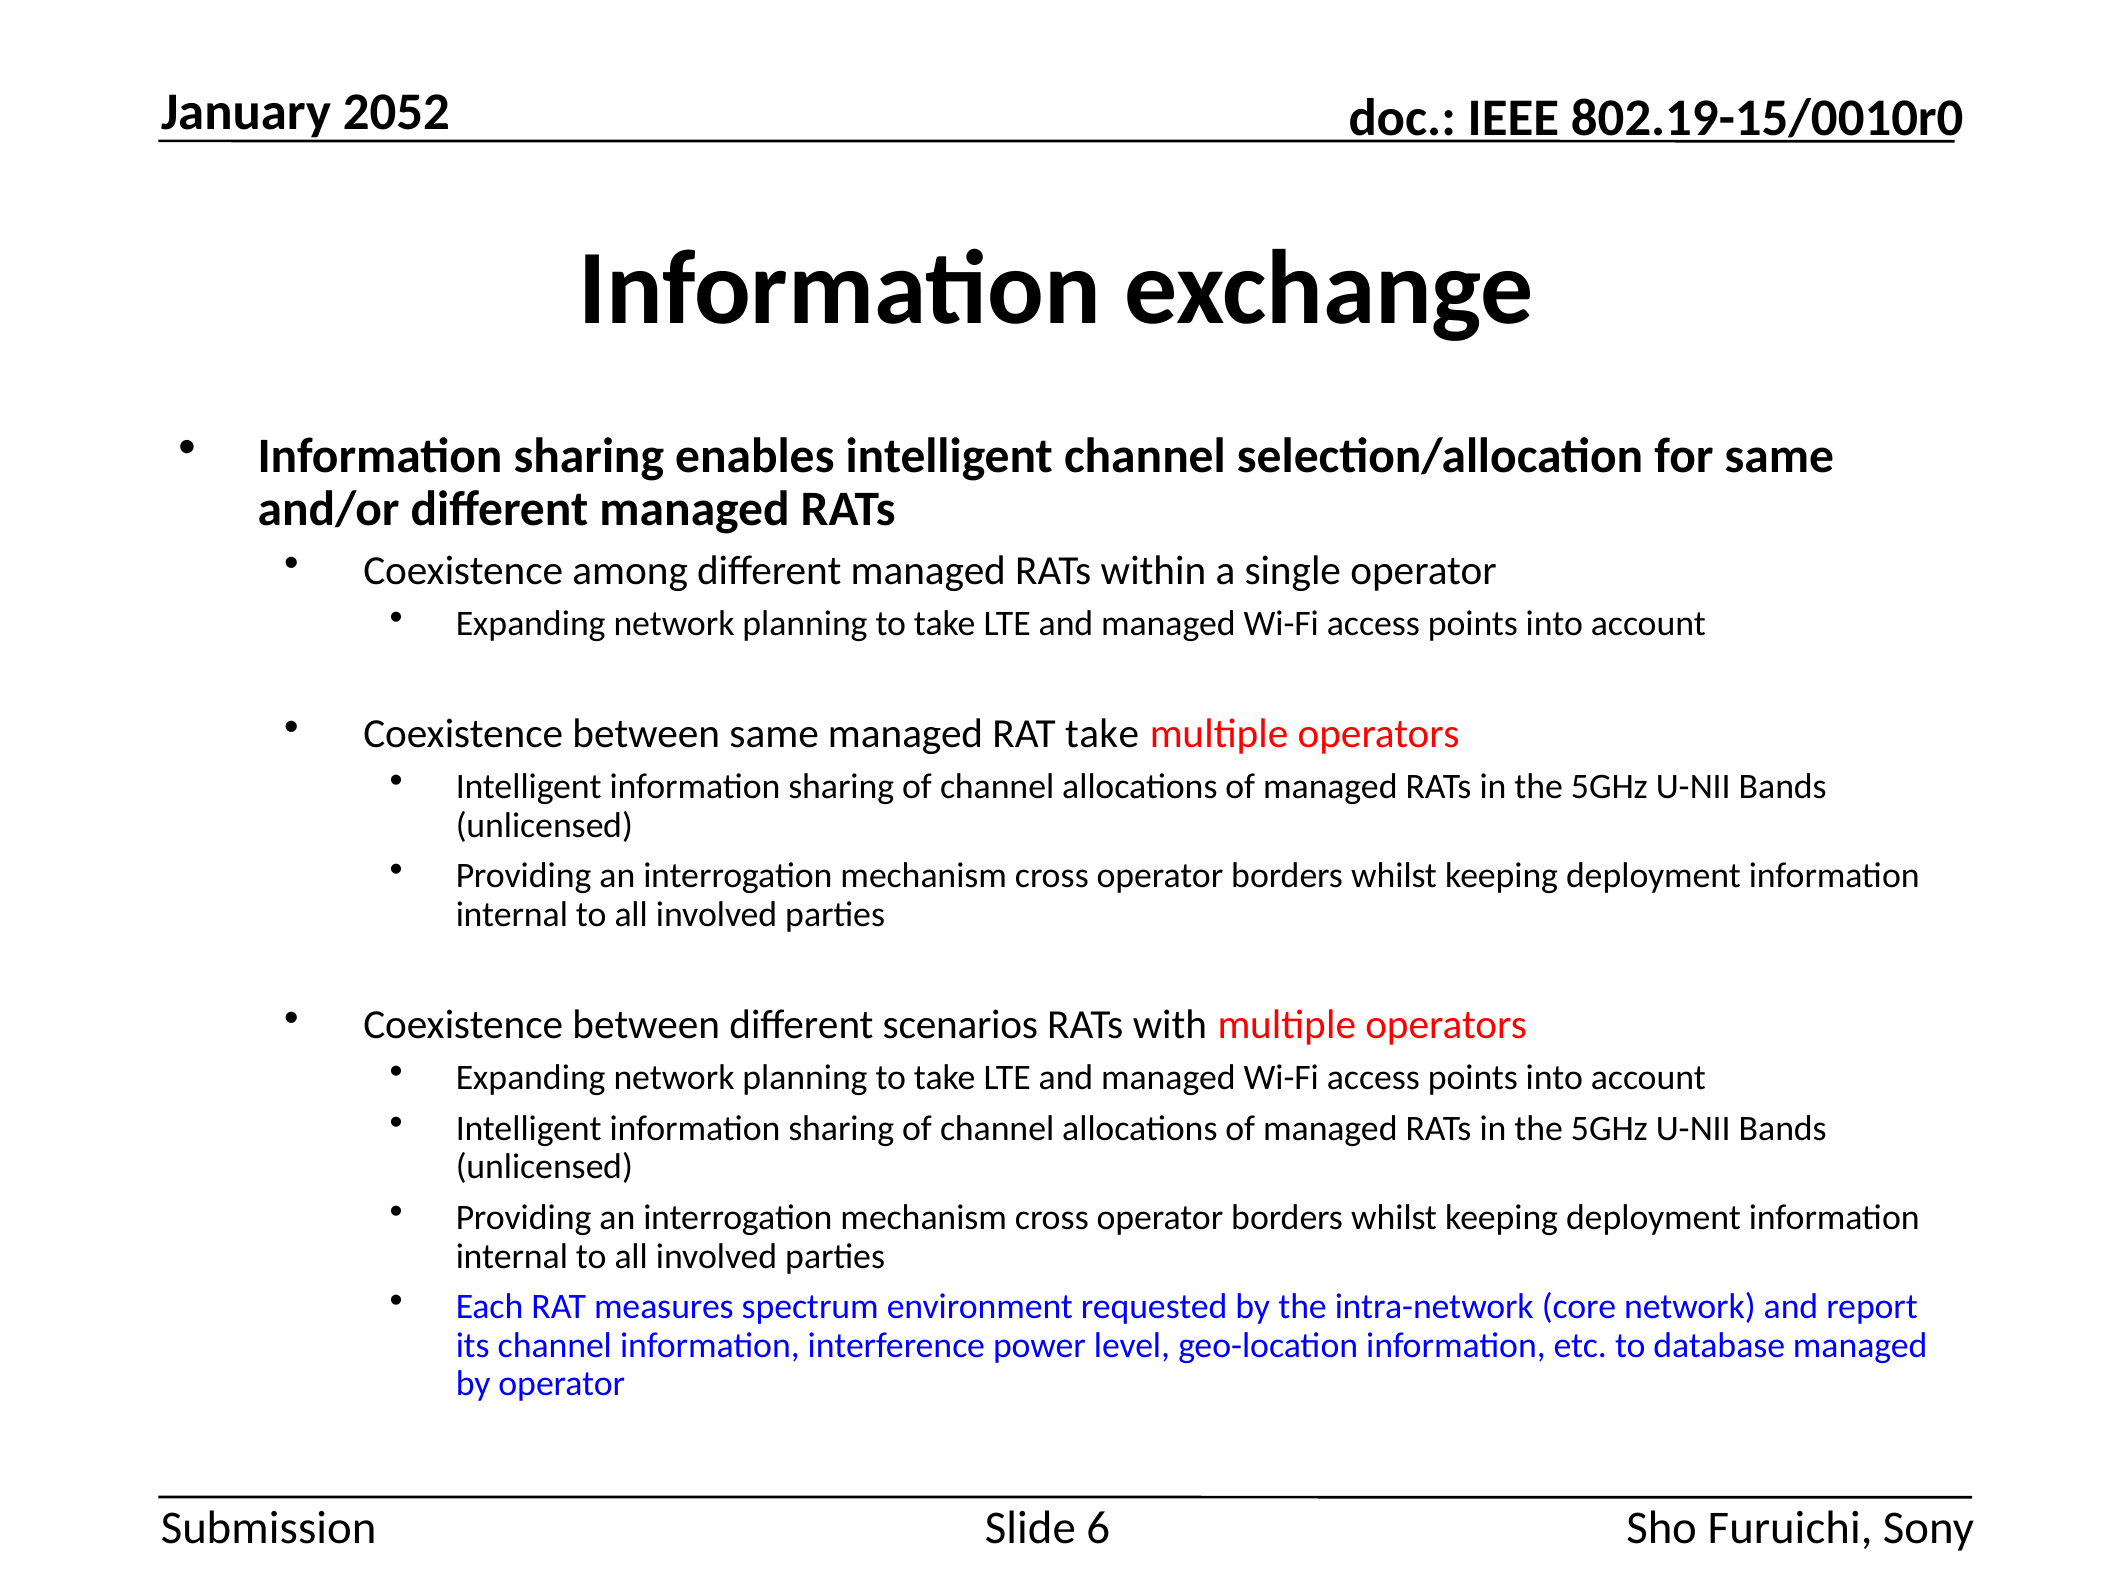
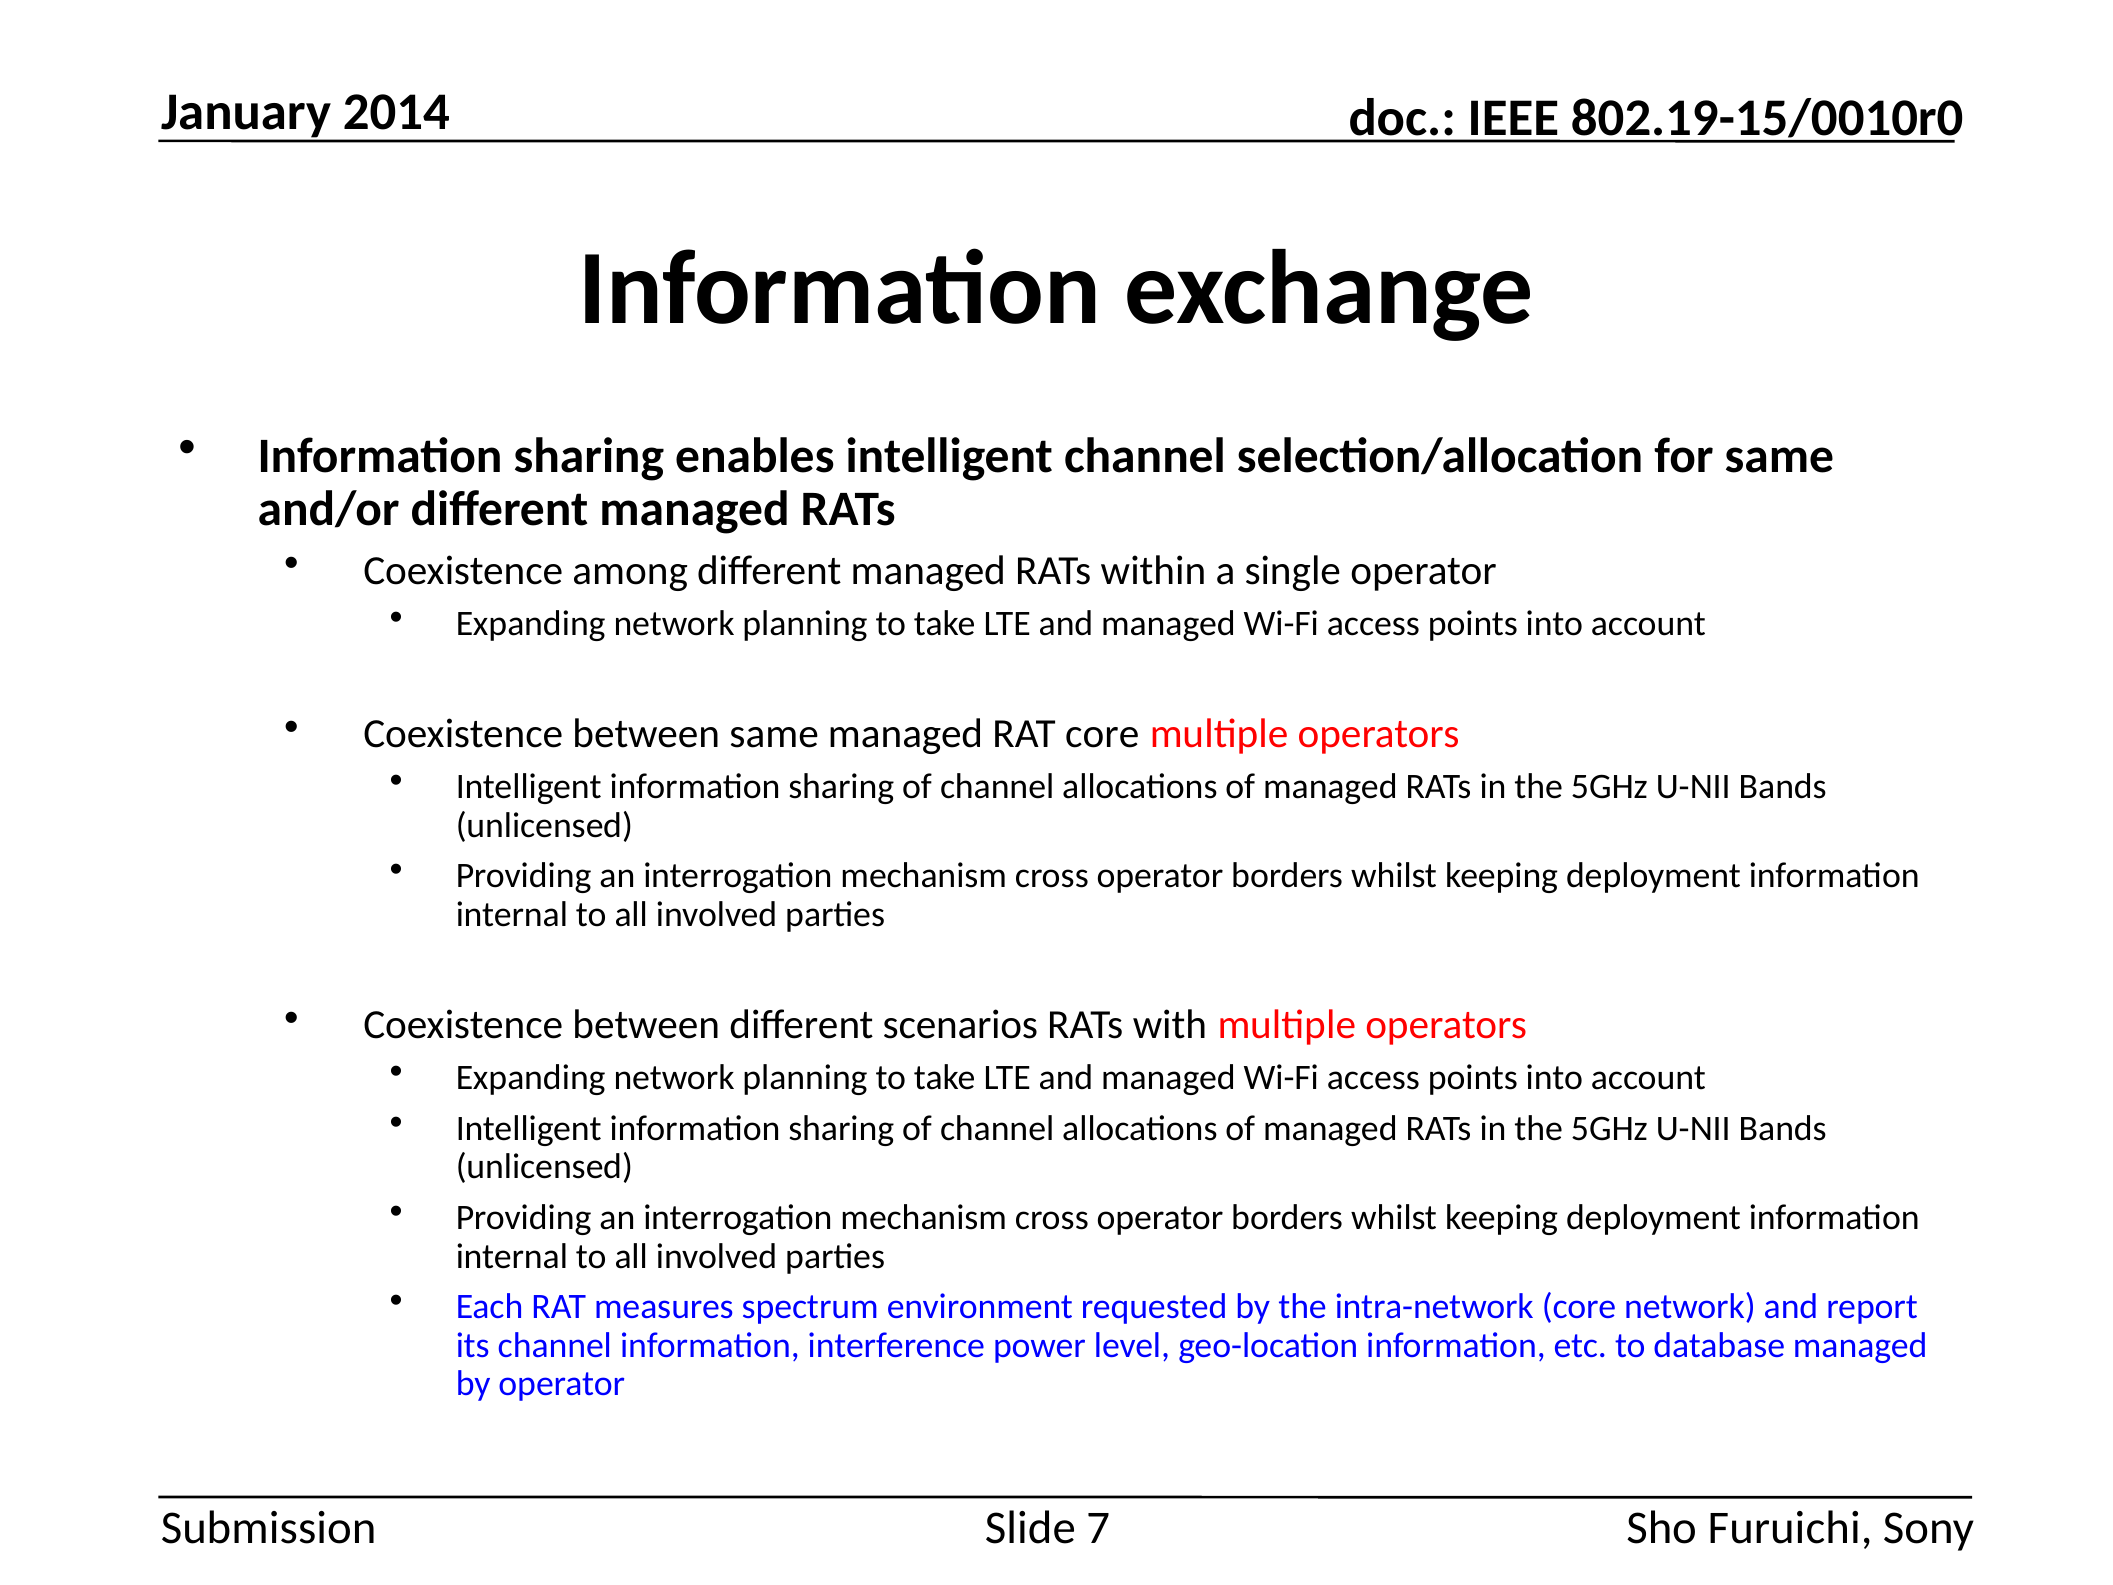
2052: 2052 -> 2014
RAT take: take -> core
6: 6 -> 7
